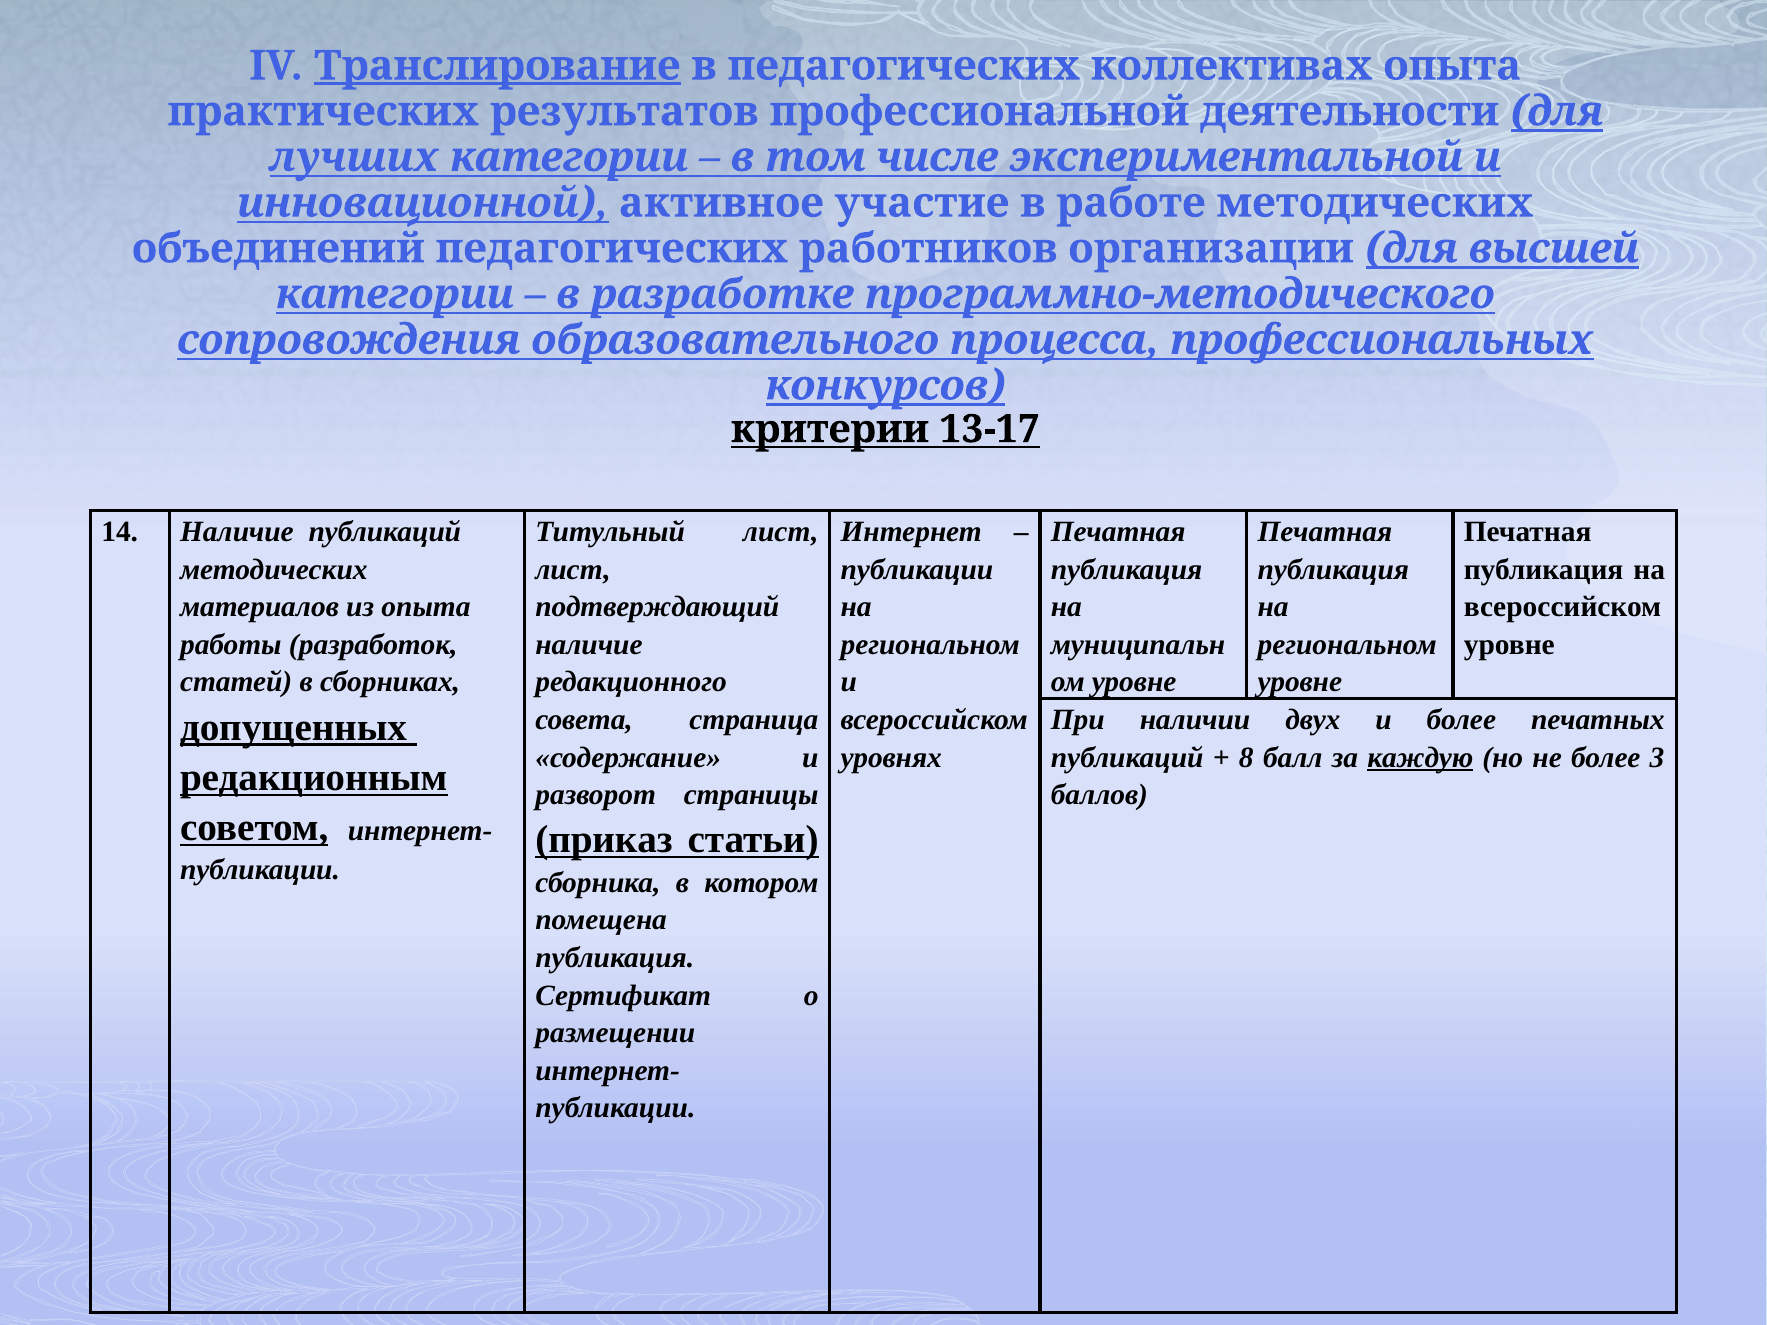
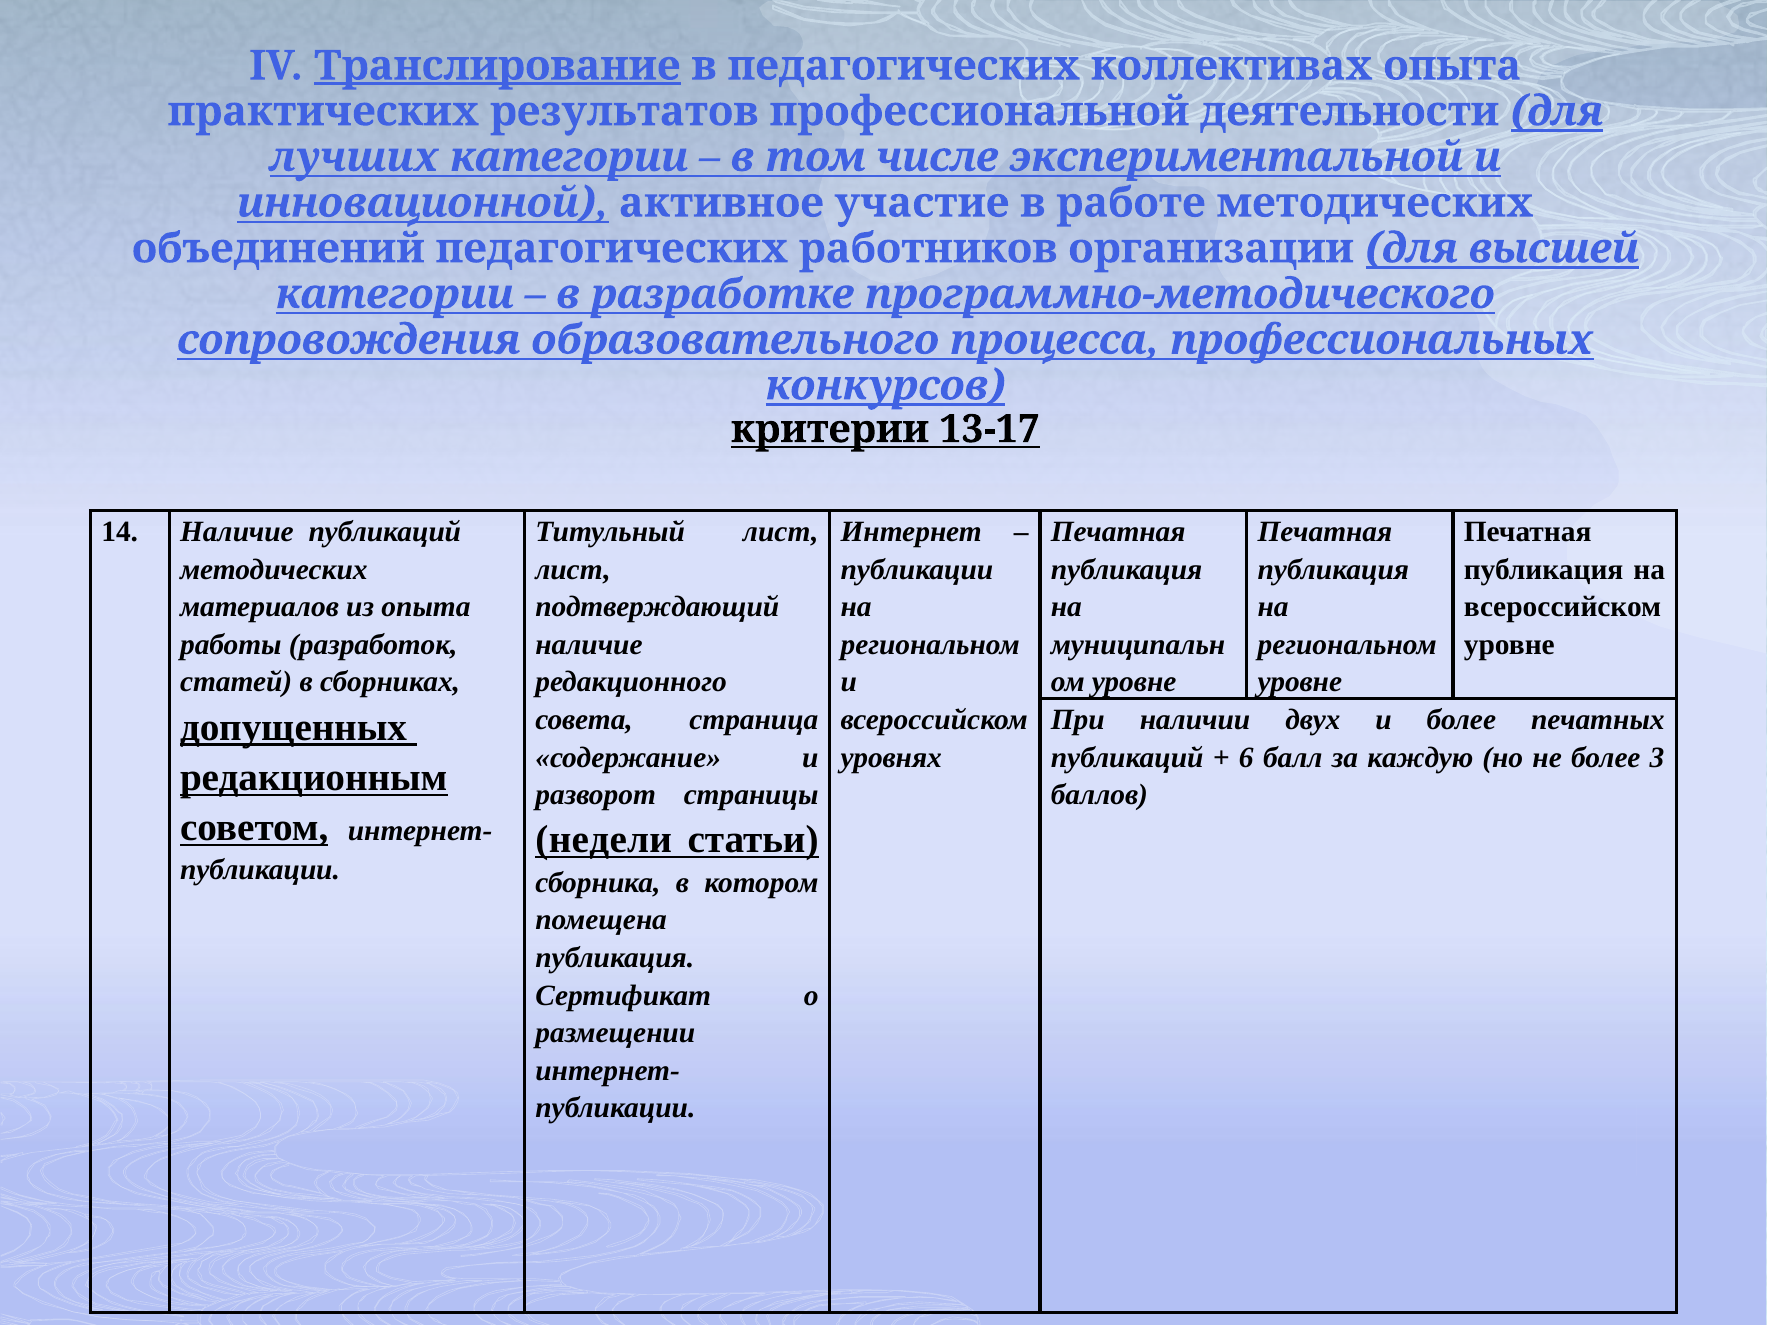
8: 8 -> 6
каждую underline: present -> none
приказ: приказ -> недели
